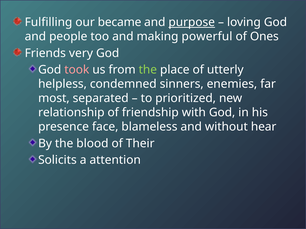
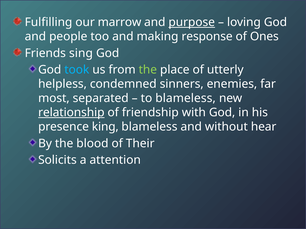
became: became -> marrow
powerful: powerful -> response
very: very -> sing
took colour: pink -> light blue
to prioritized: prioritized -> blameless
relationship underline: none -> present
face: face -> king
